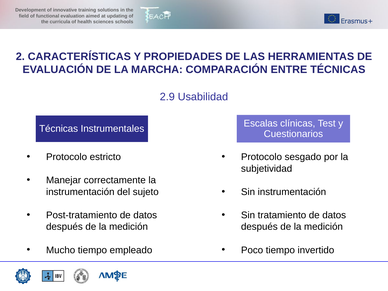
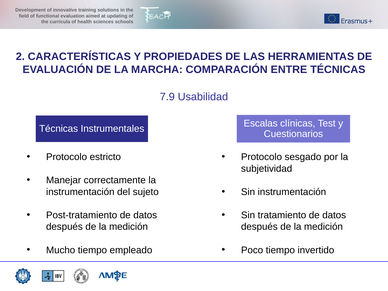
2.9: 2.9 -> 7.9
